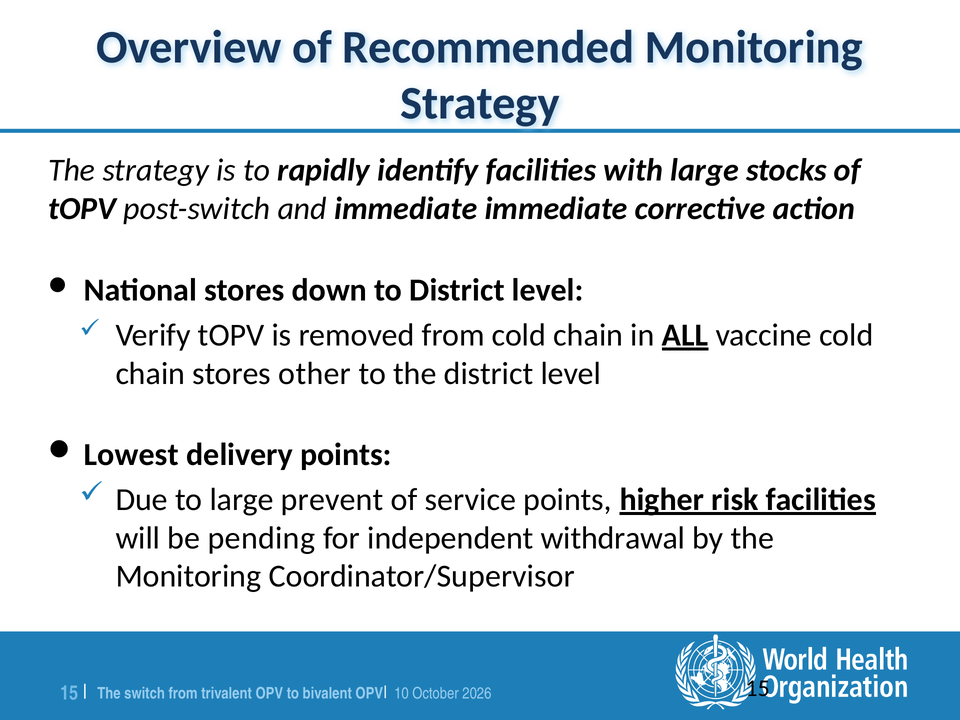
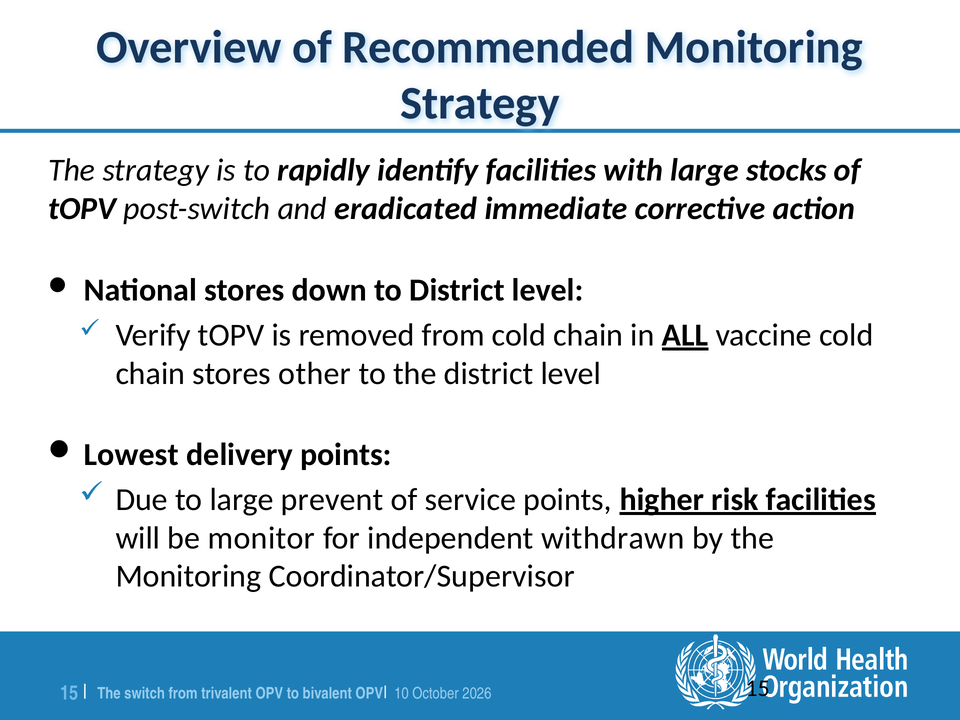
and immediate: immediate -> eradicated
pending: pending -> monitor
withdrawal: withdrawal -> withdrawn
